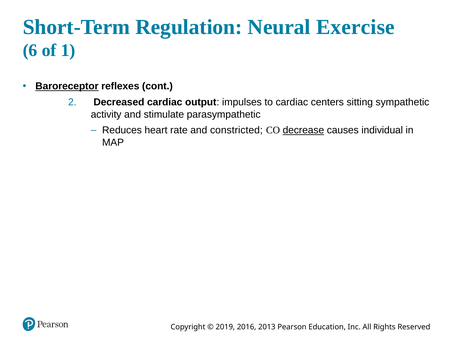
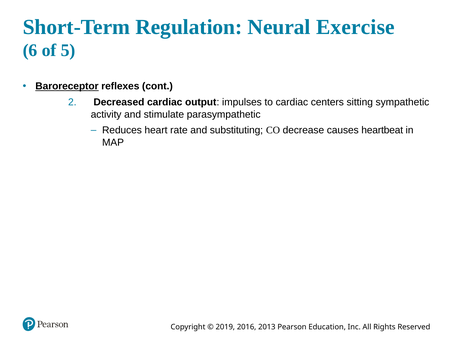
1: 1 -> 5
constricted: constricted -> substituting
decrease underline: present -> none
individual: individual -> heartbeat
